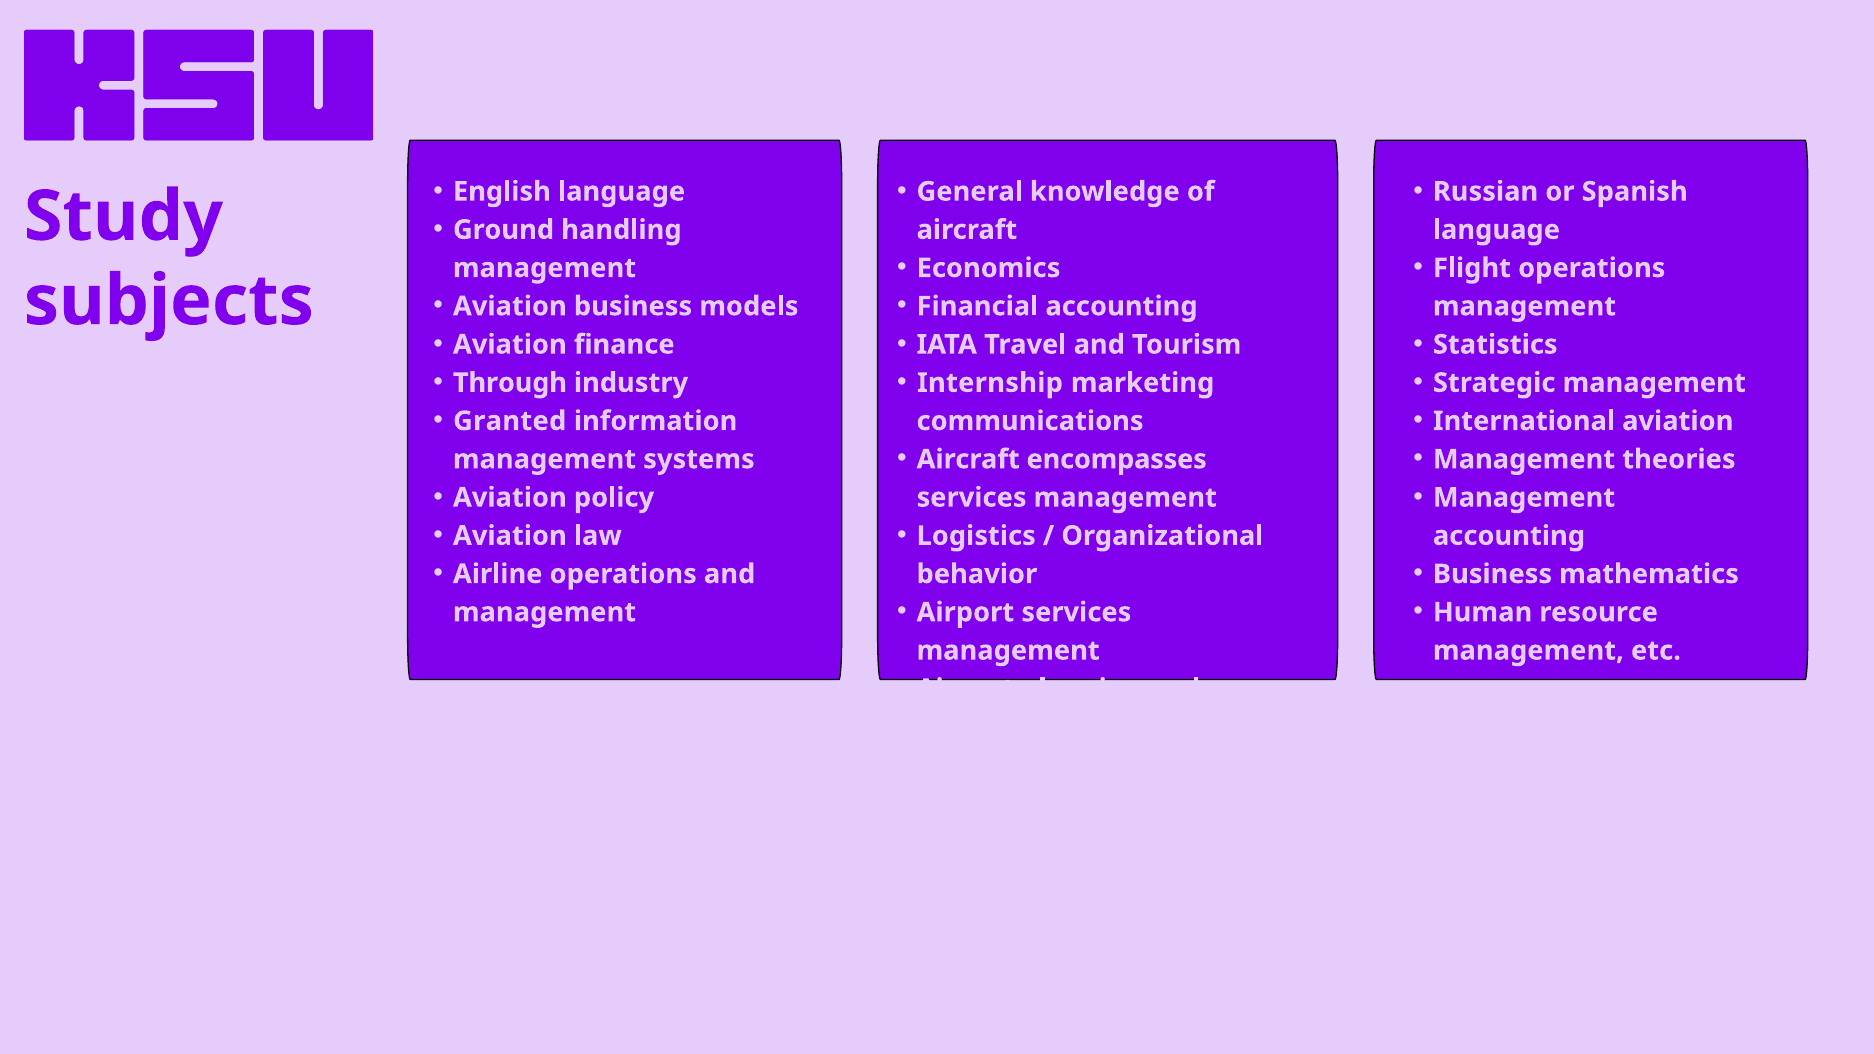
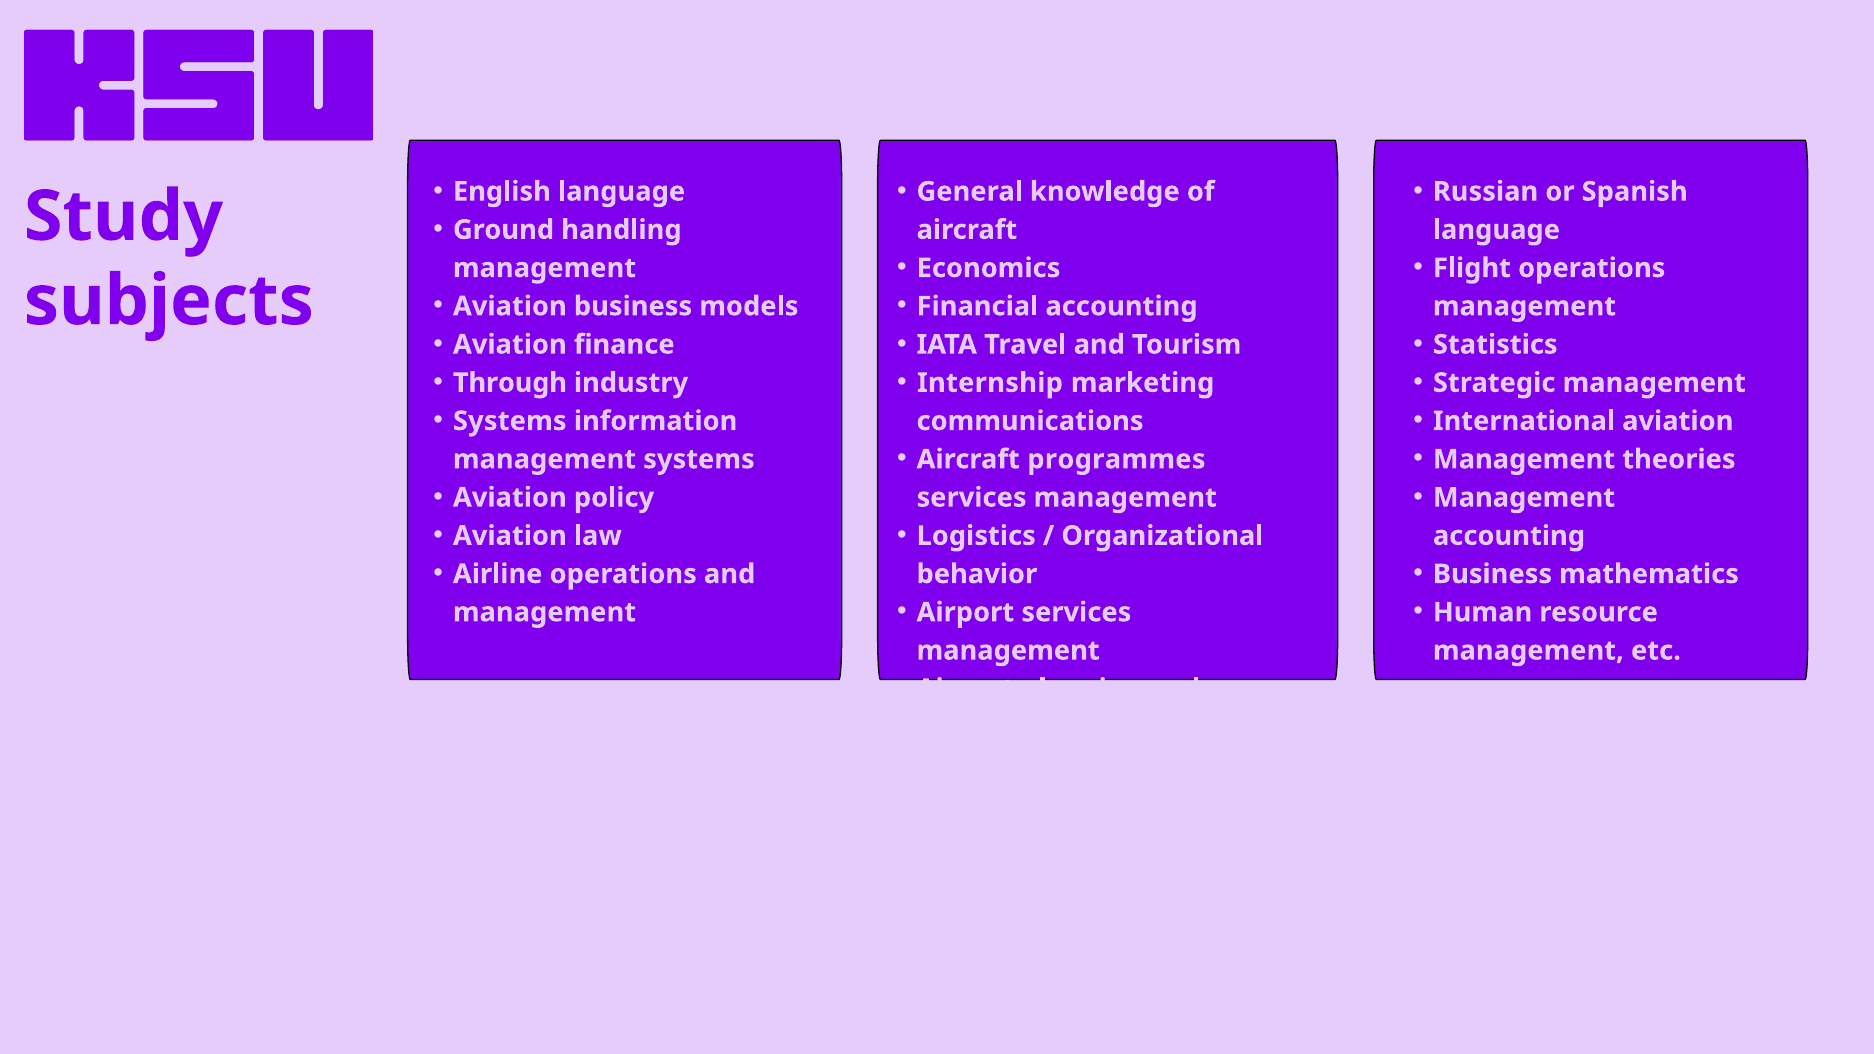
Granted at (510, 421): Granted -> Systems
encompasses: encompasses -> programmes
